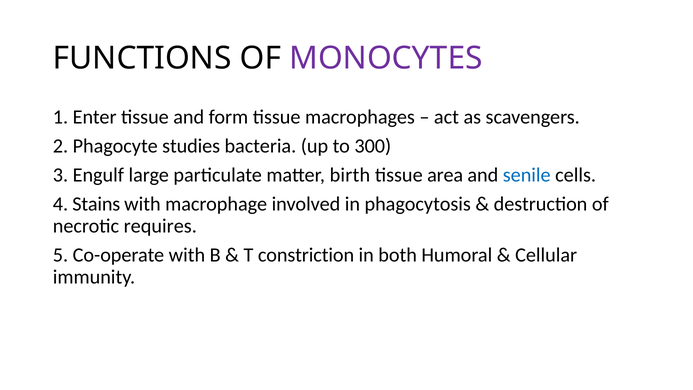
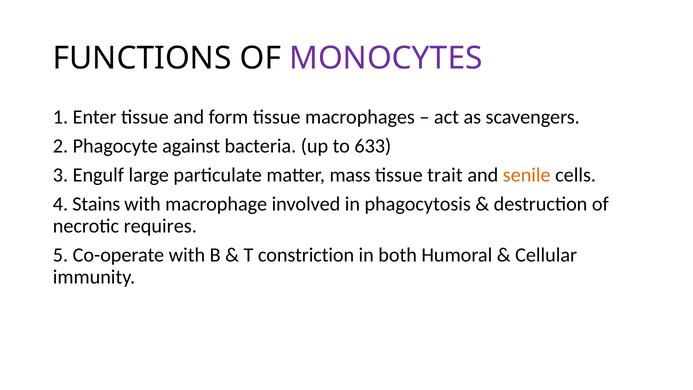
studies: studies -> against
300: 300 -> 633
birth: birth -> mass
area: area -> trait
senile colour: blue -> orange
